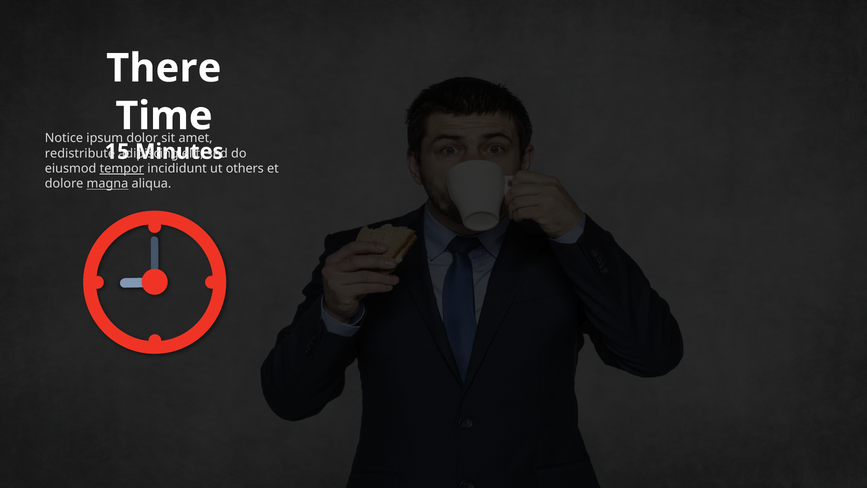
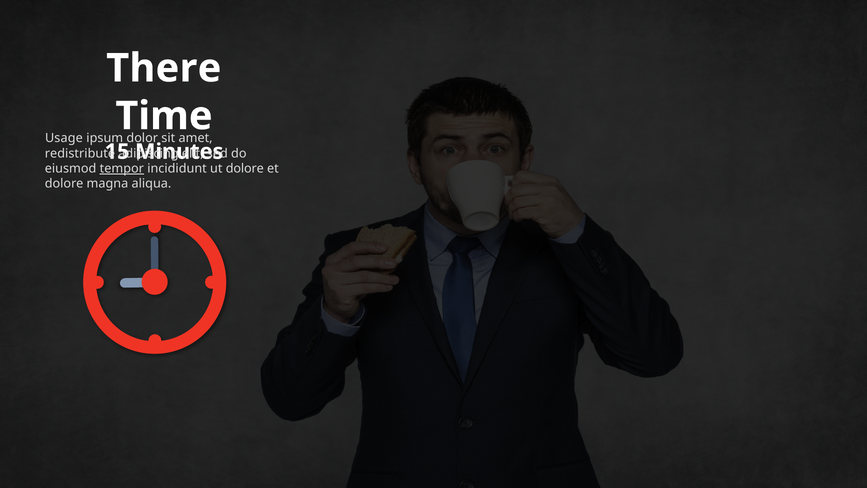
Notice: Notice -> Usage
others at (245, 168): others -> dolore
magna underline: present -> none
